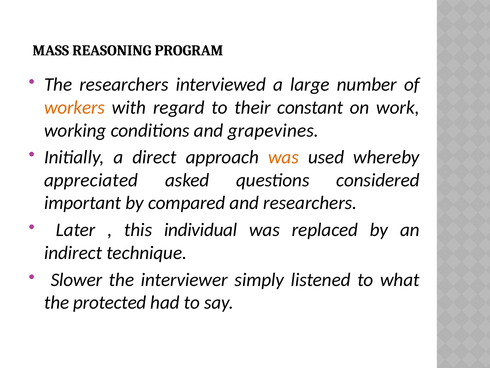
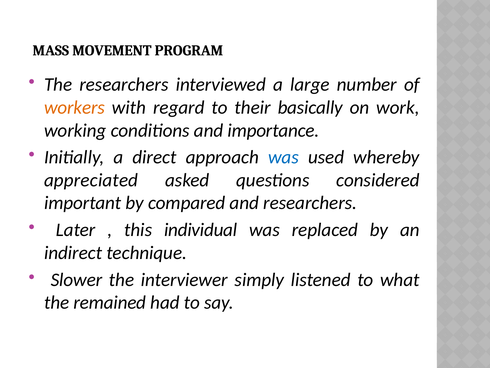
REASONING: REASONING -> MOVEMENT
constant: constant -> basically
grapevines: grapevines -> importance
was at (283, 157) colour: orange -> blue
protected: protected -> remained
